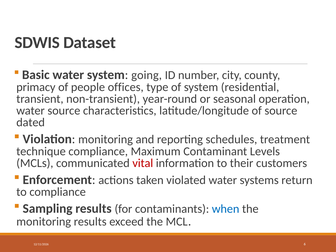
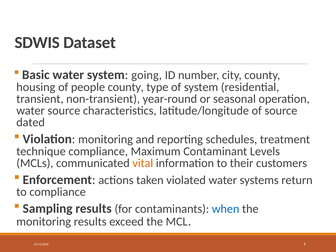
primacy: primacy -> housing
people offices: offices -> county
vital colour: red -> orange
